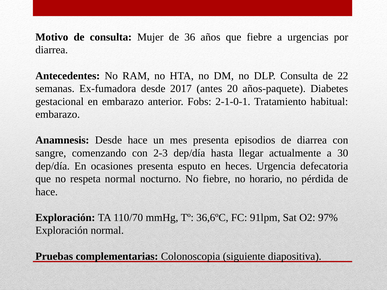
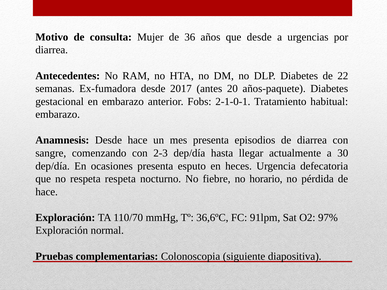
que fiebre: fiebre -> desde
DLP Consulta: Consulta -> Diabetes
respeta normal: normal -> respeta
